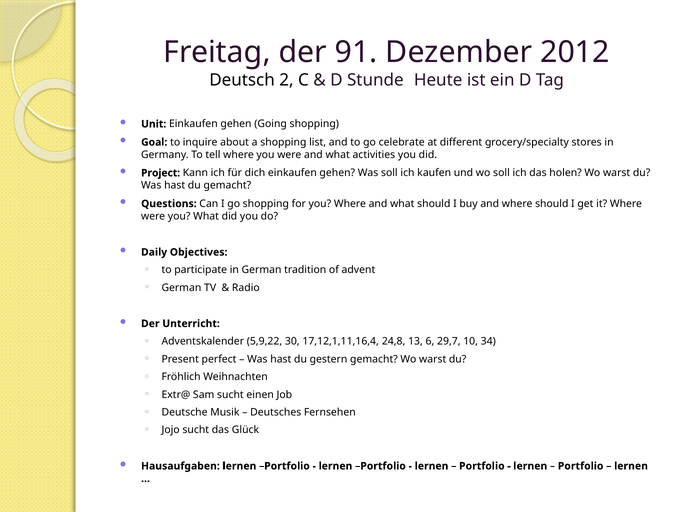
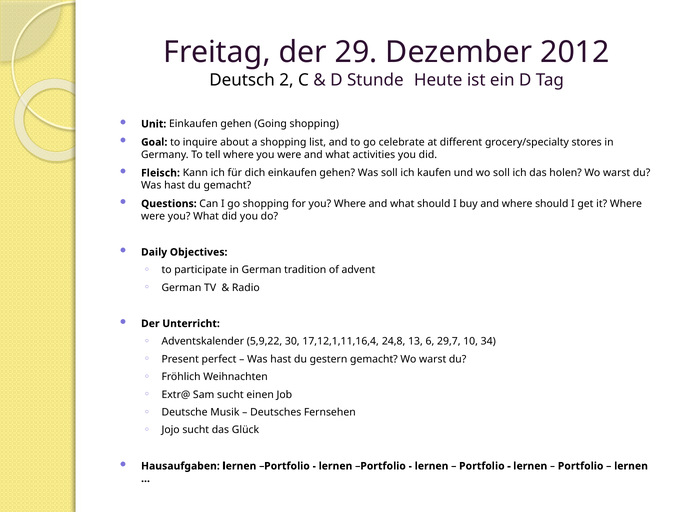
91: 91 -> 29
Project: Project -> Fleisch
